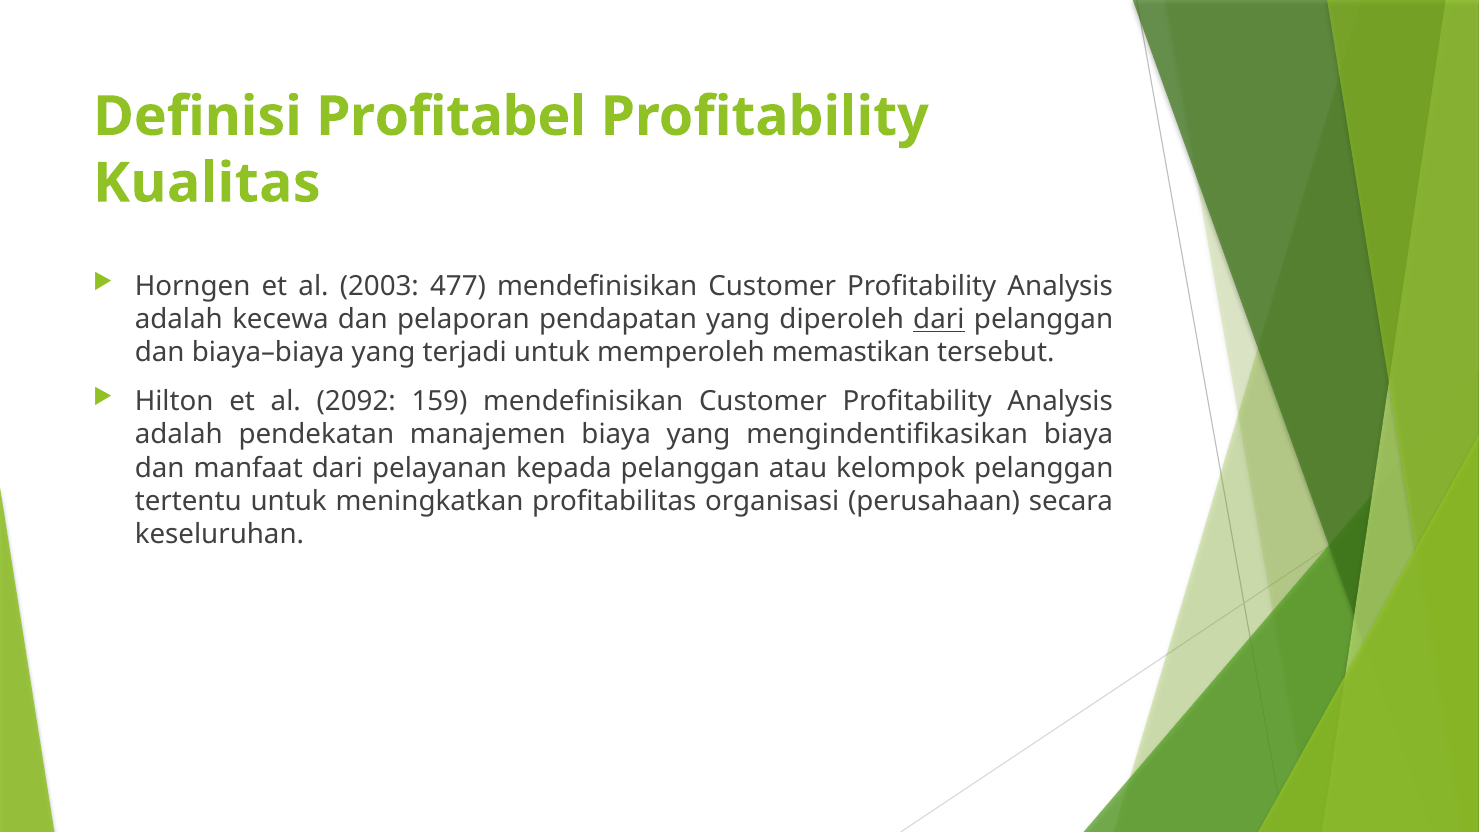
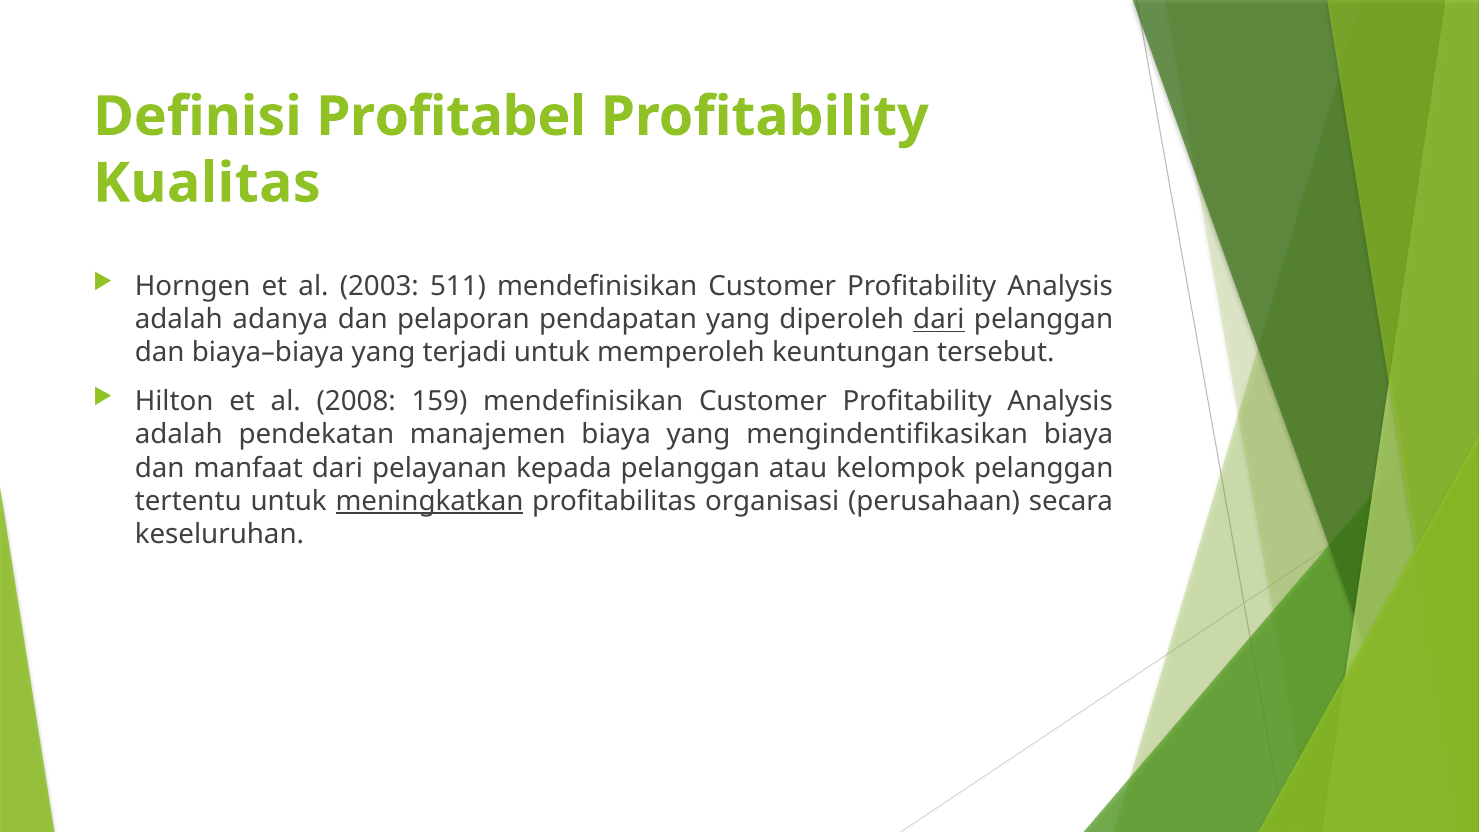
477: 477 -> 511
kecewa: kecewa -> adanya
memastikan: memastikan -> keuntungan
2092: 2092 -> 2008
meningkatkan underline: none -> present
